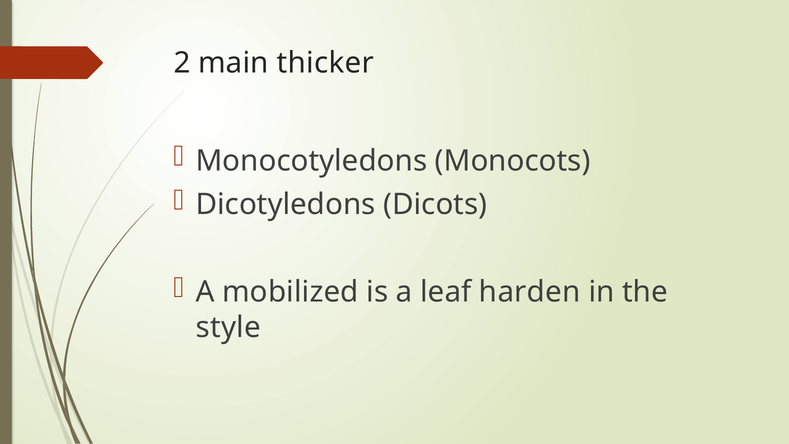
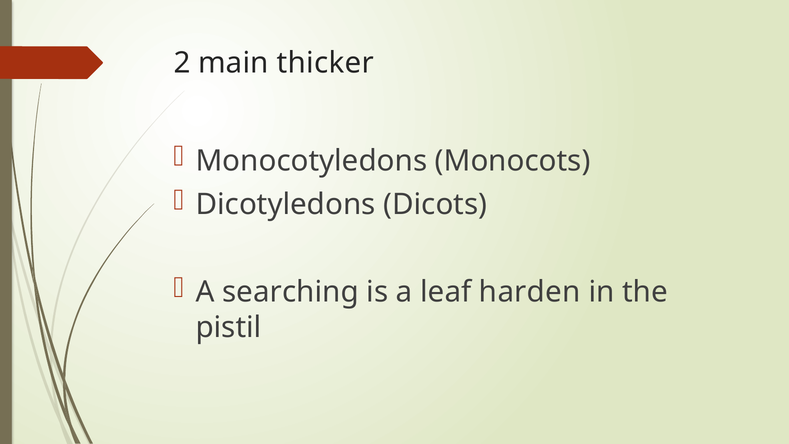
mobilized: mobilized -> searching
style: style -> pistil
